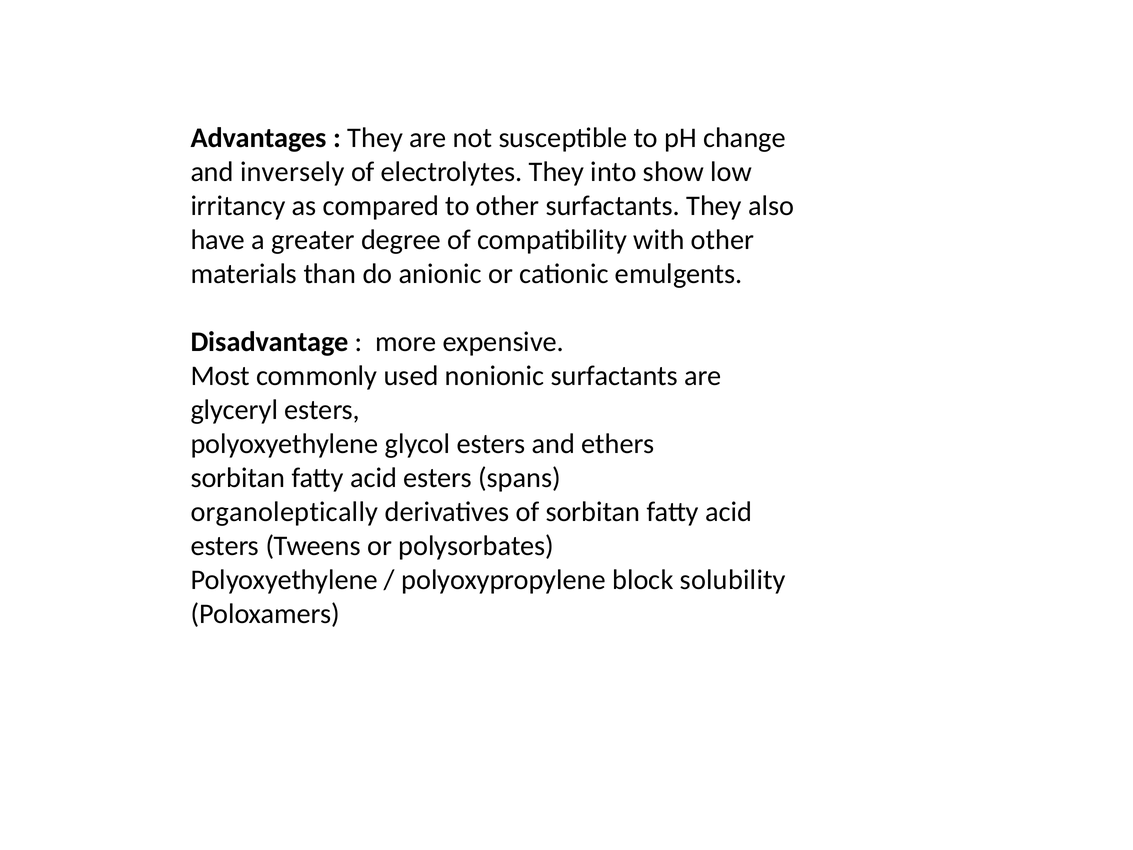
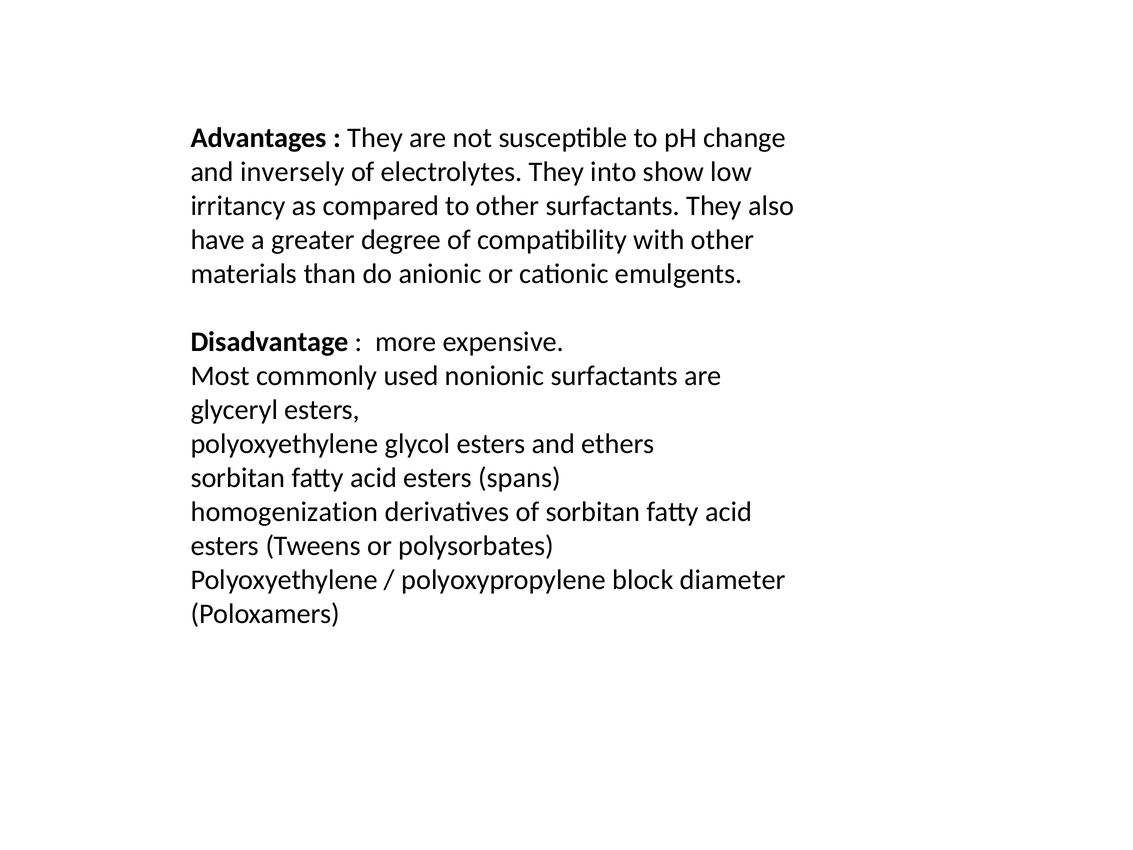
organoleptically: organoleptically -> homogenization
solubility: solubility -> diameter
